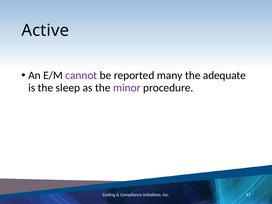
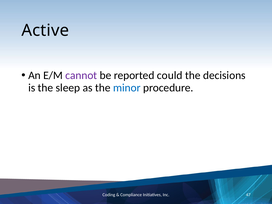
many: many -> could
adequate: adequate -> decisions
minor colour: purple -> blue
